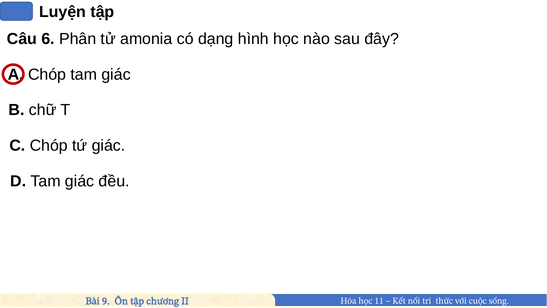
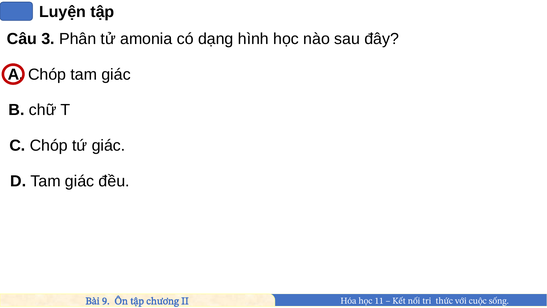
6: 6 -> 3
